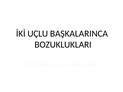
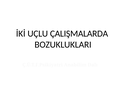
BAŞKALARINCA: BAŞKALARINCA -> ÇALIŞMALARDA
